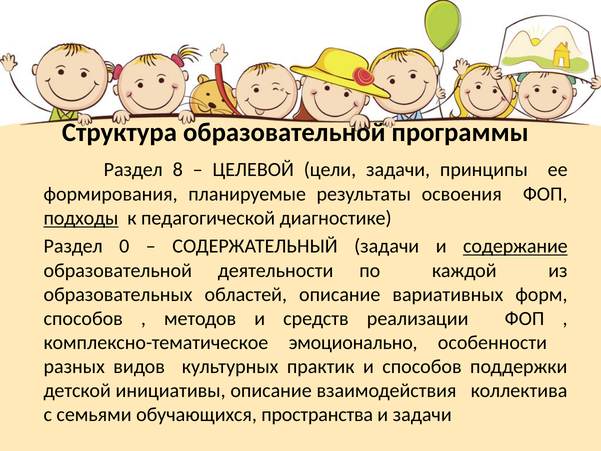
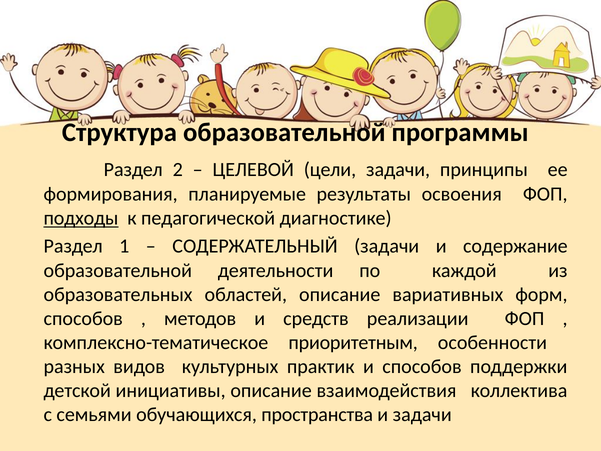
8: 8 -> 2
0: 0 -> 1
содержание underline: present -> none
эмоционально: эмоционально -> приоритетным
